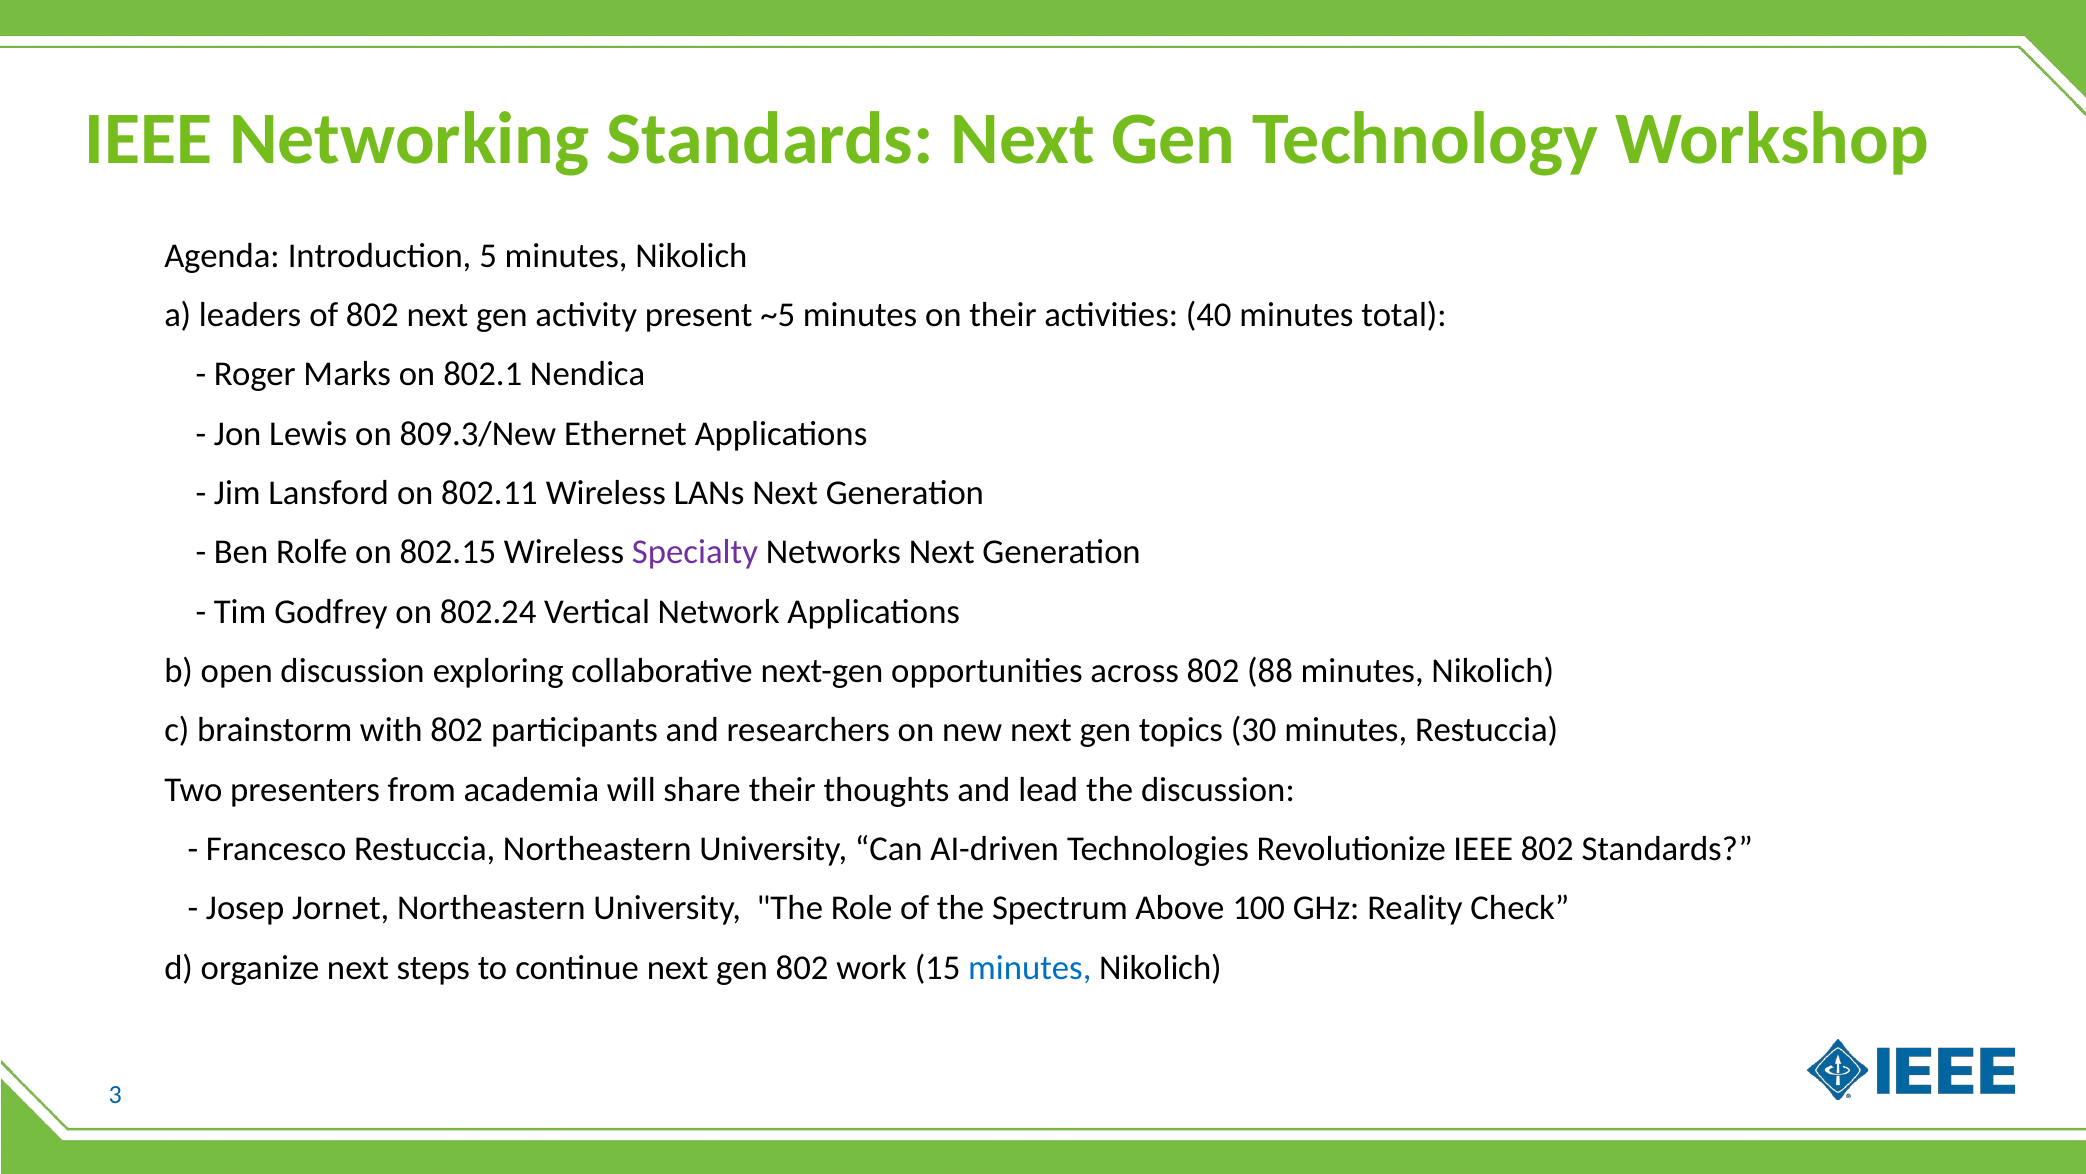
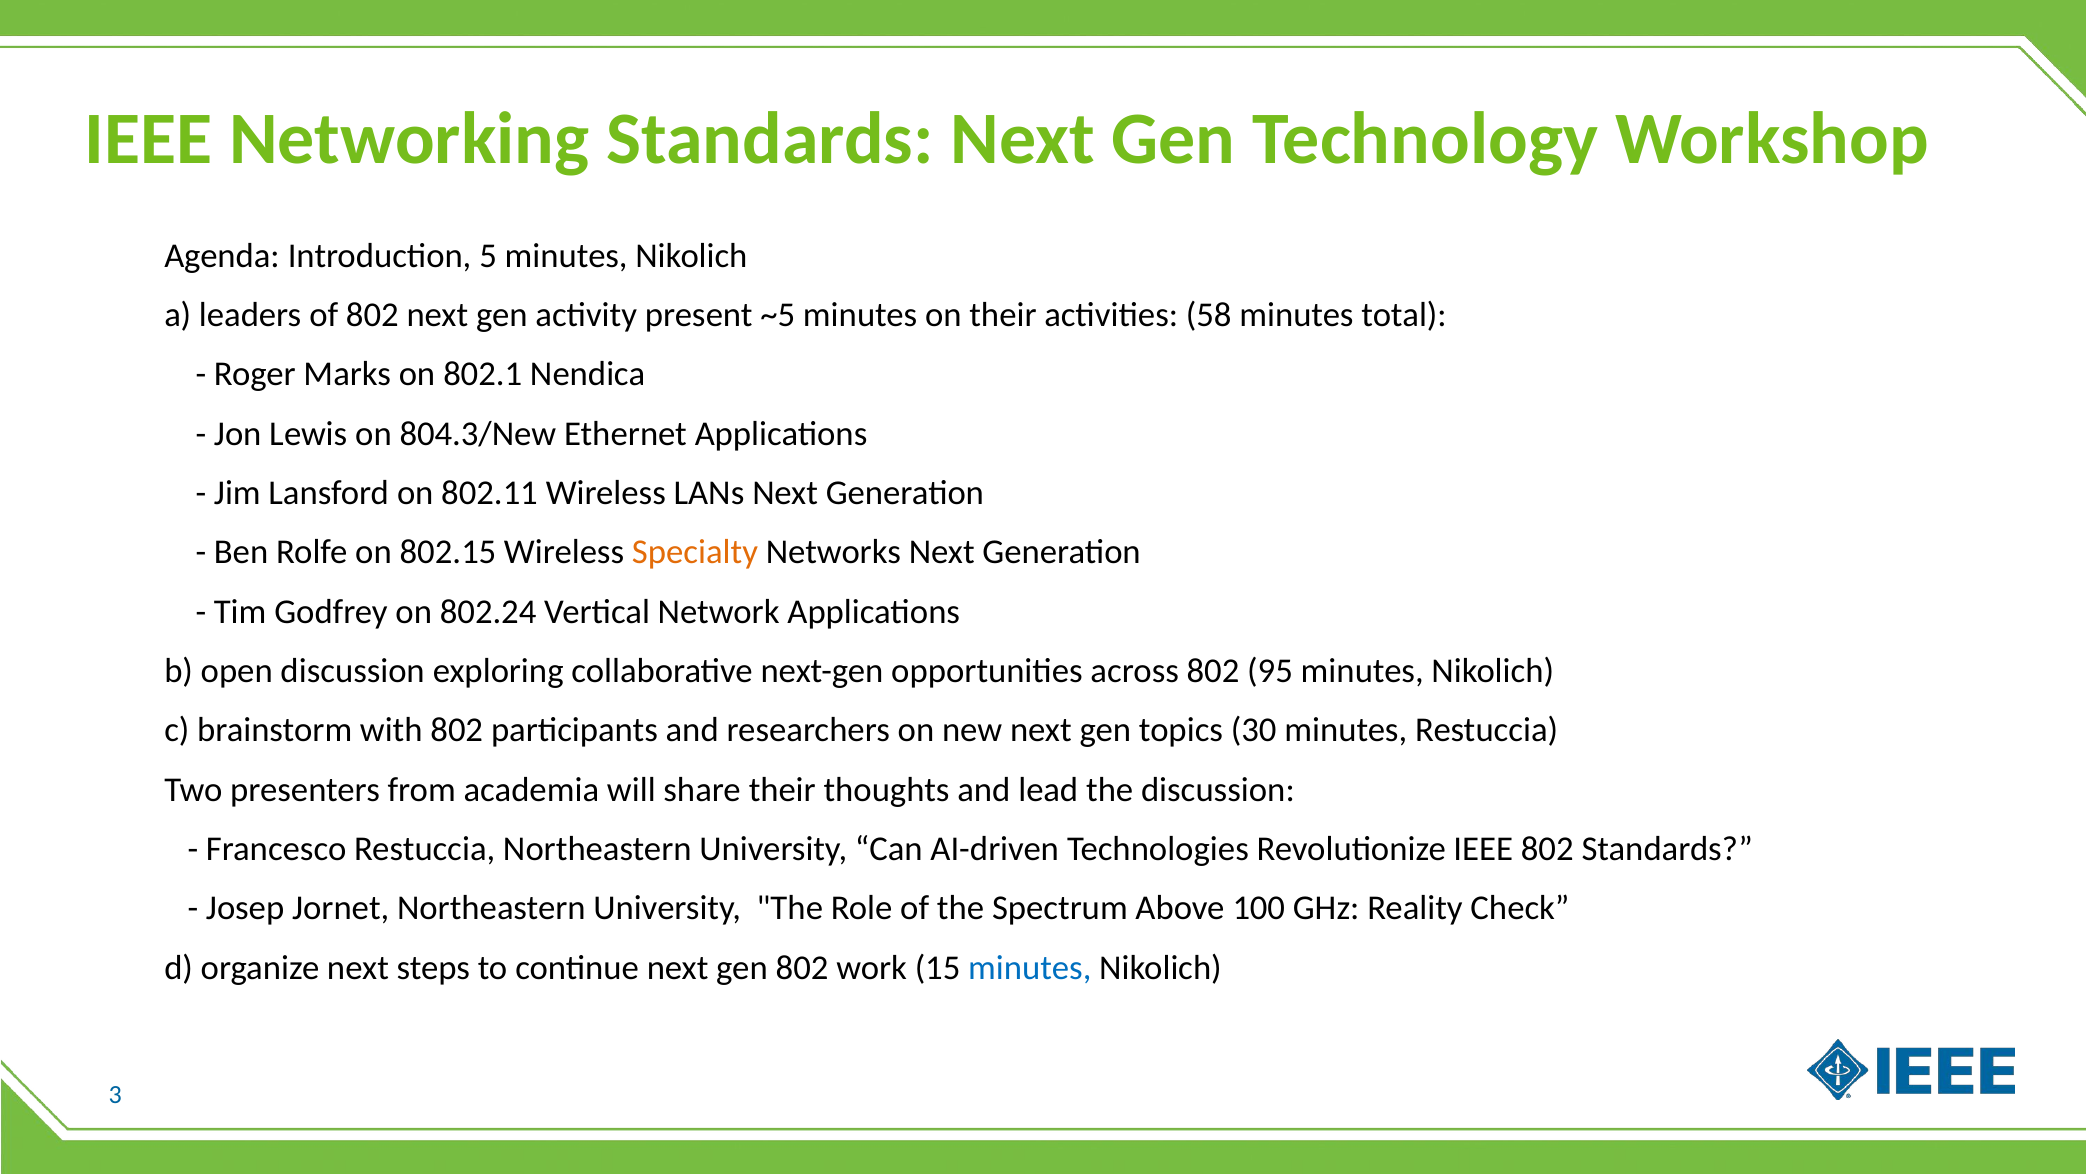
40: 40 -> 58
809.3/New: 809.3/New -> 804.3/New
Specialty colour: purple -> orange
88: 88 -> 95
